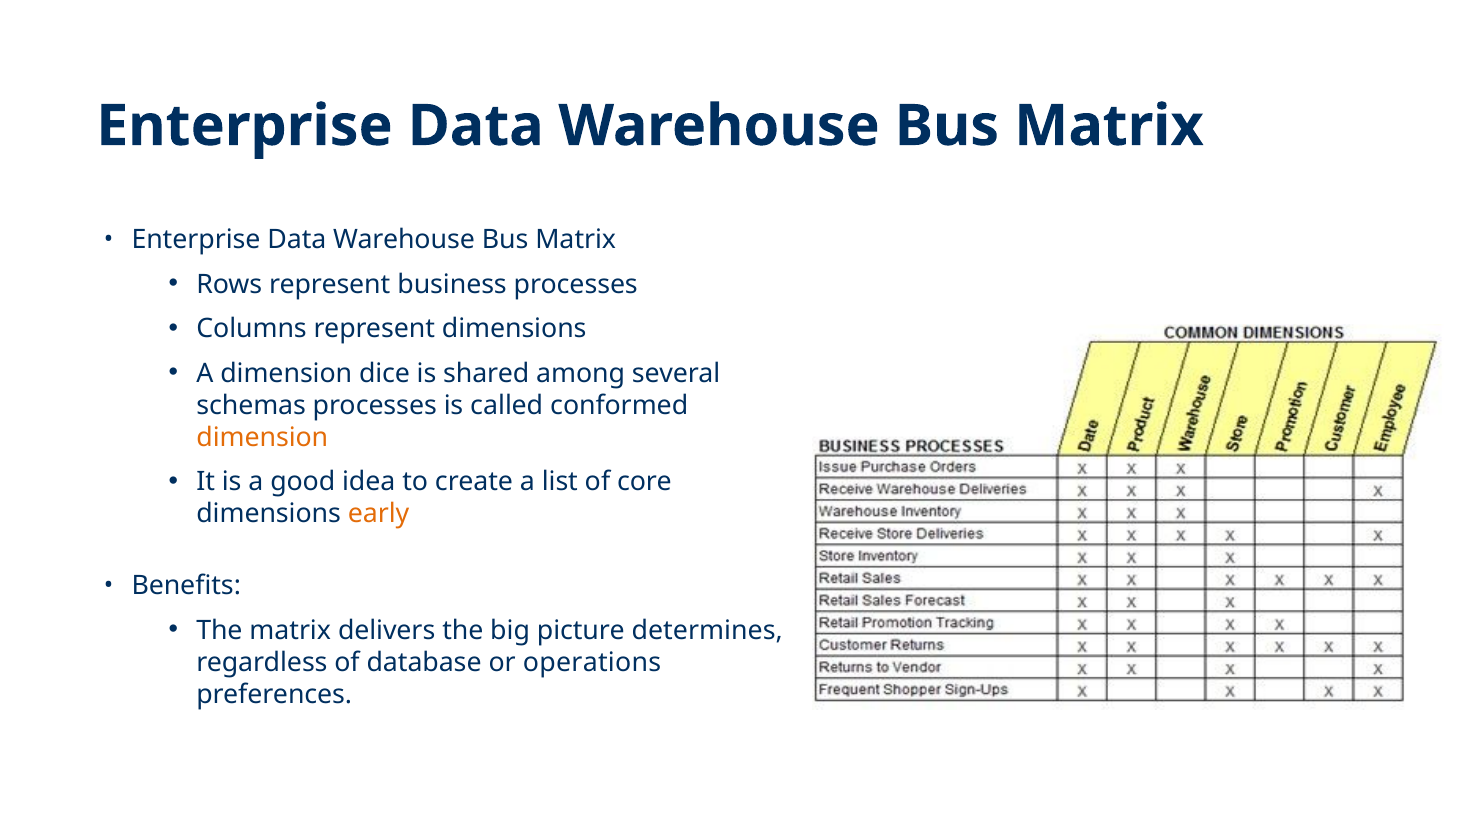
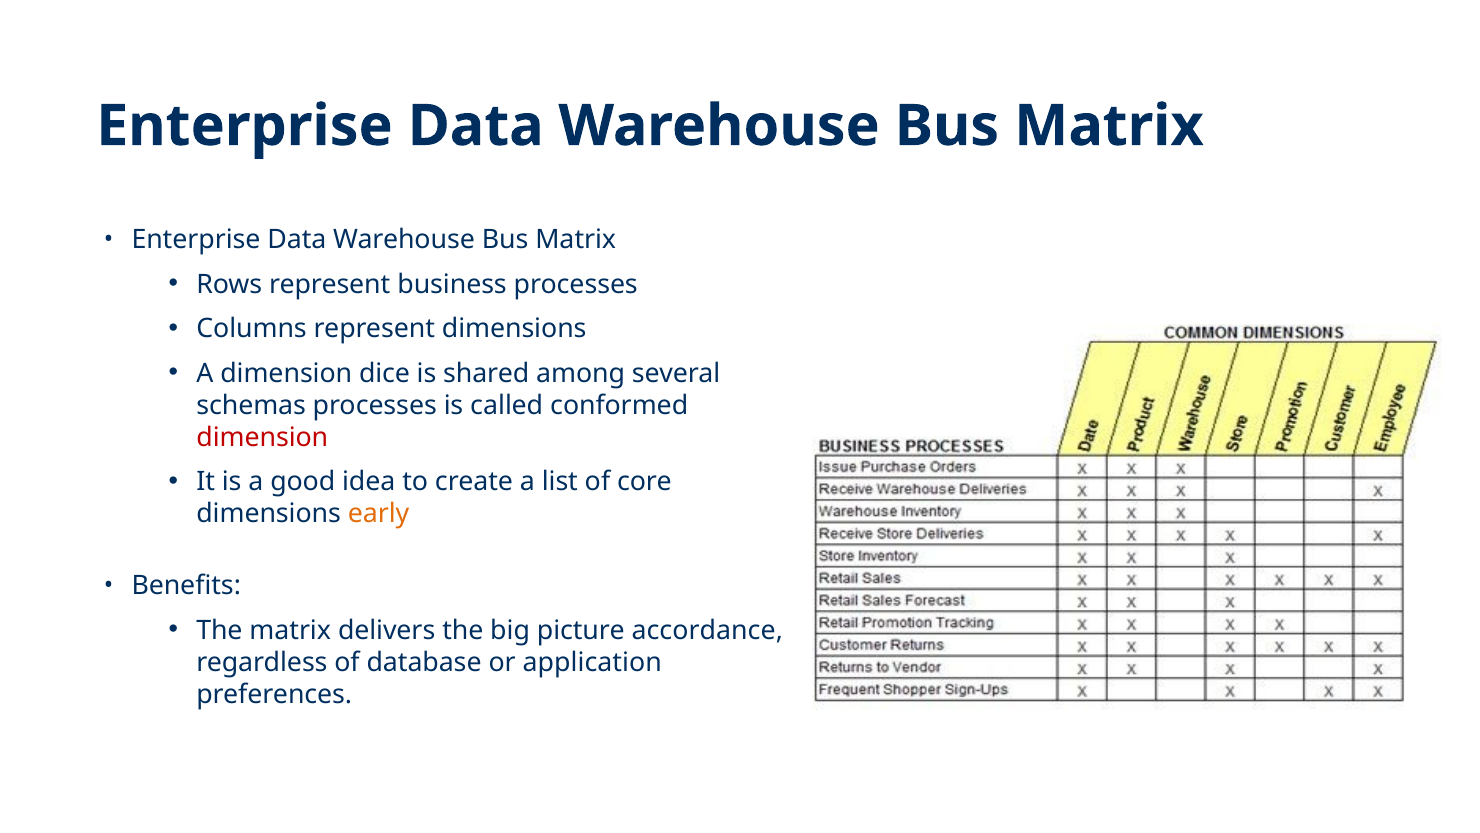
dimension at (262, 437) colour: orange -> red
determines: determines -> accordance
operations: operations -> application
